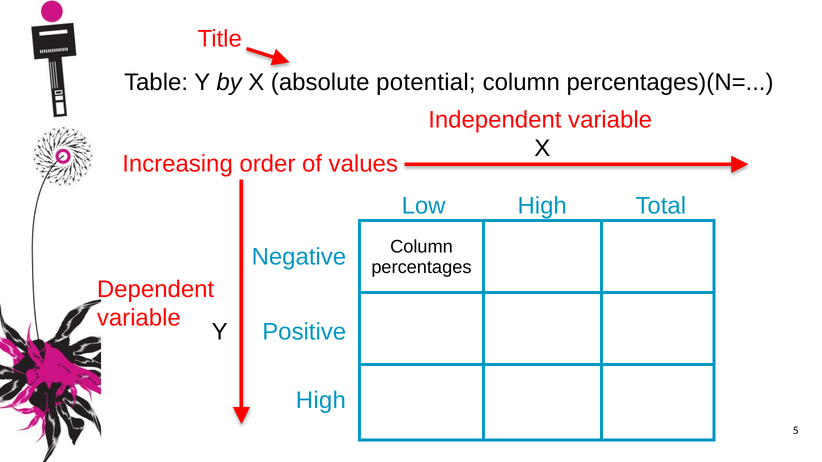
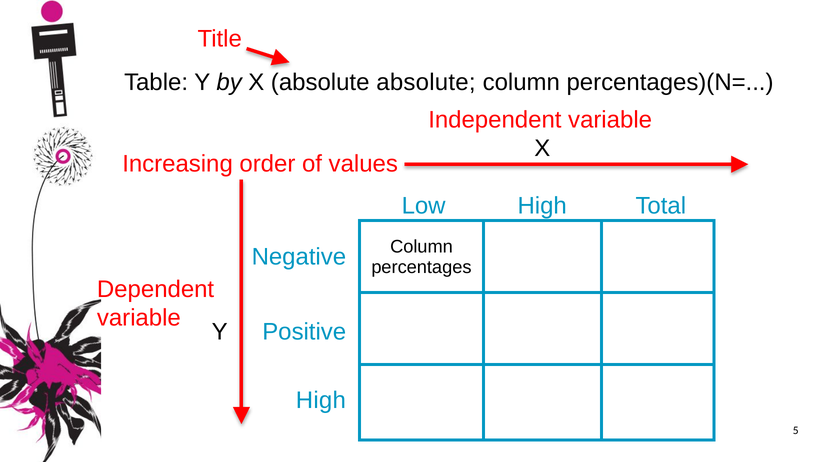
absolute potential: potential -> absolute
